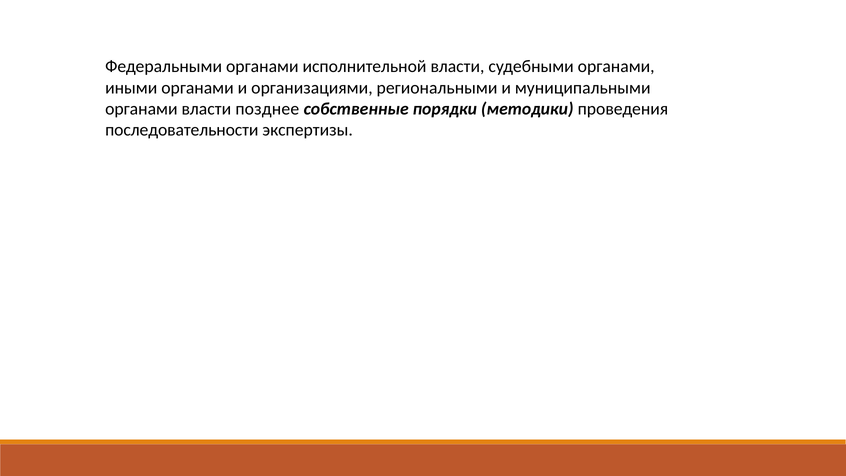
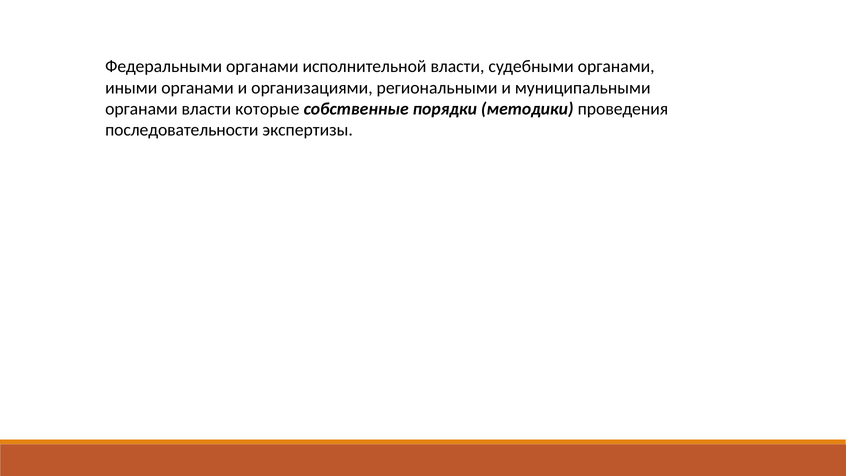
позднее: позднее -> которые
